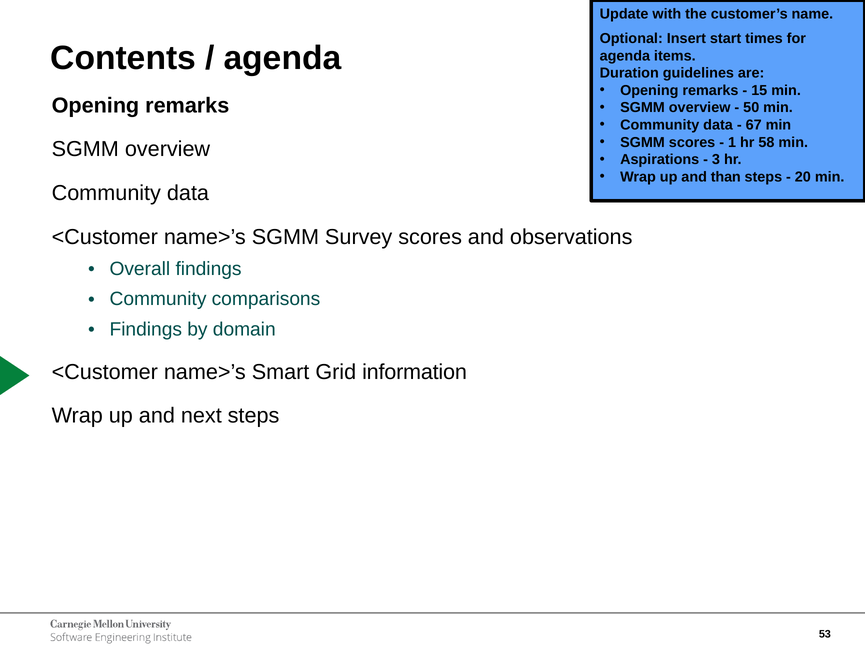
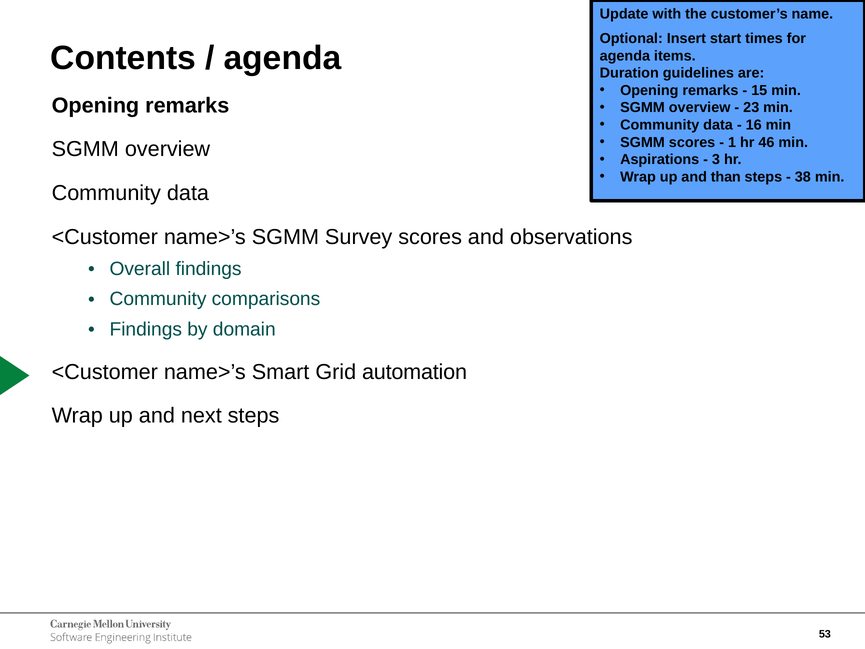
50: 50 -> 23
67: 67 -> 16
58: 58 -> 46
20: 20 -> 38
information: information -> automation
